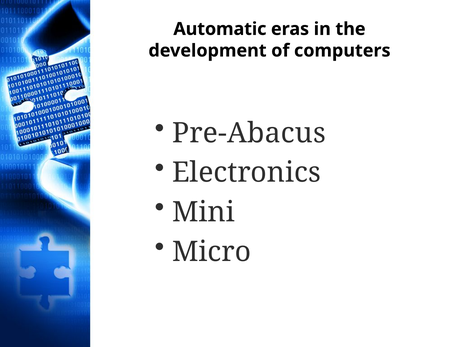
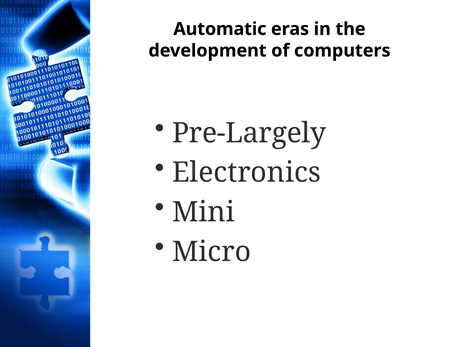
Pre-Abacus: Pre-Abacus -> Pre-Largely
